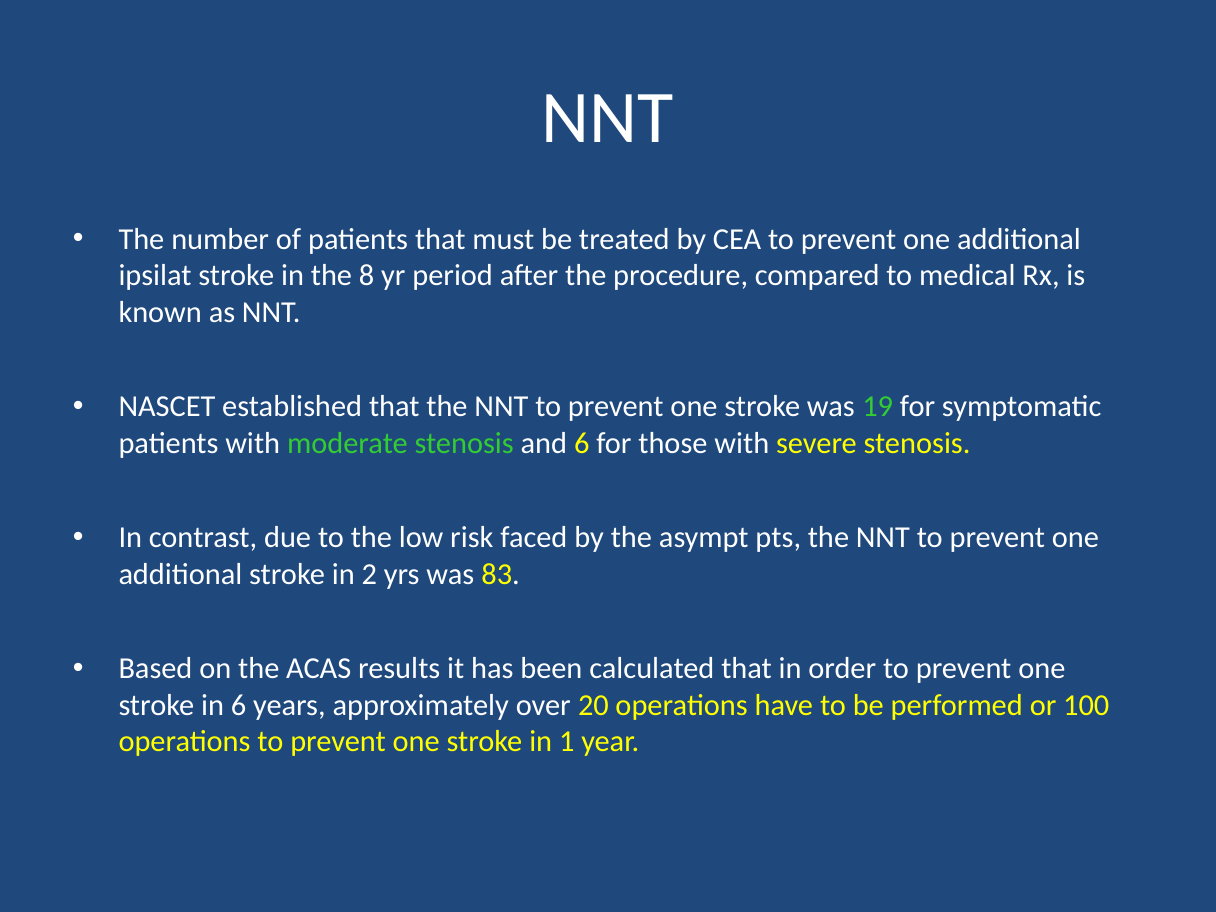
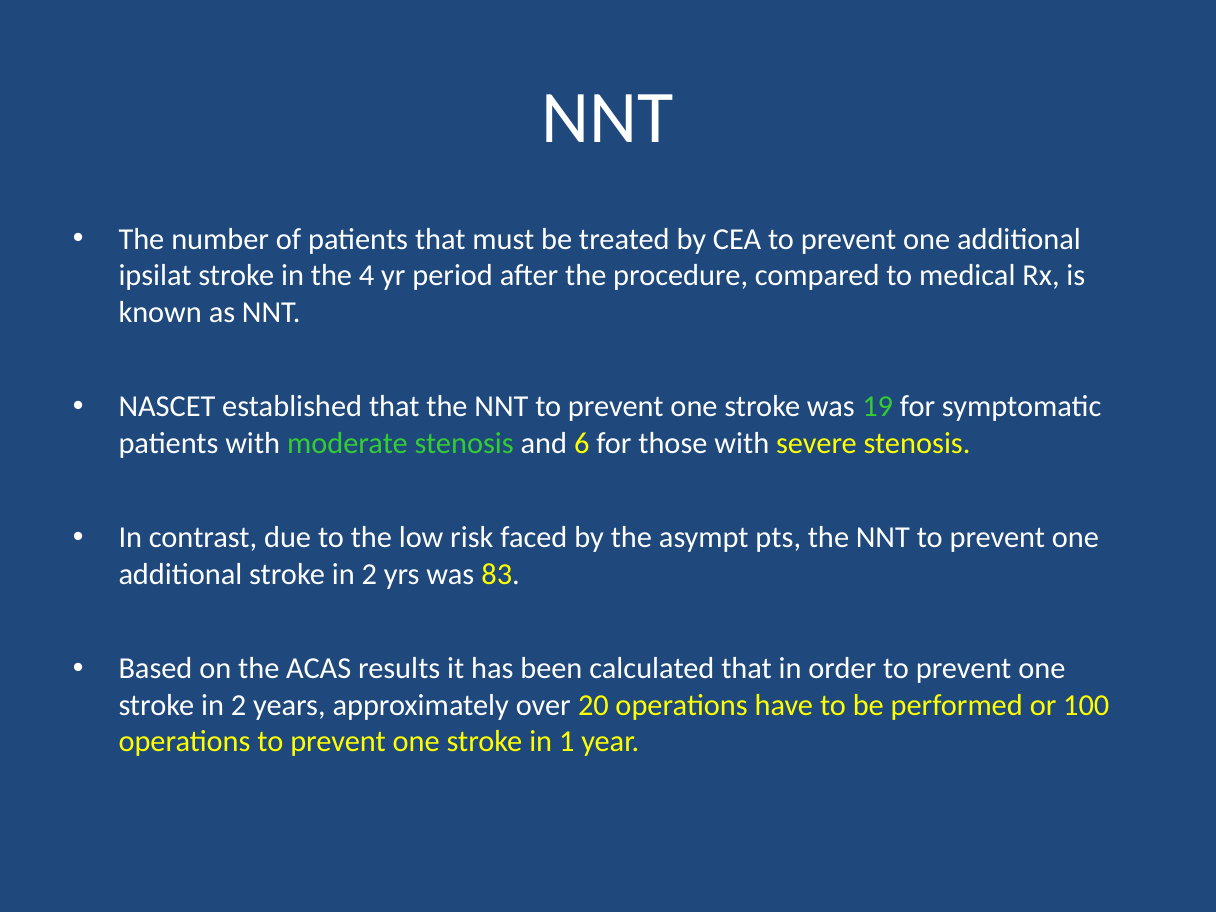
8: 8 -> 4
6 at (239, 705): 6 -> 2
